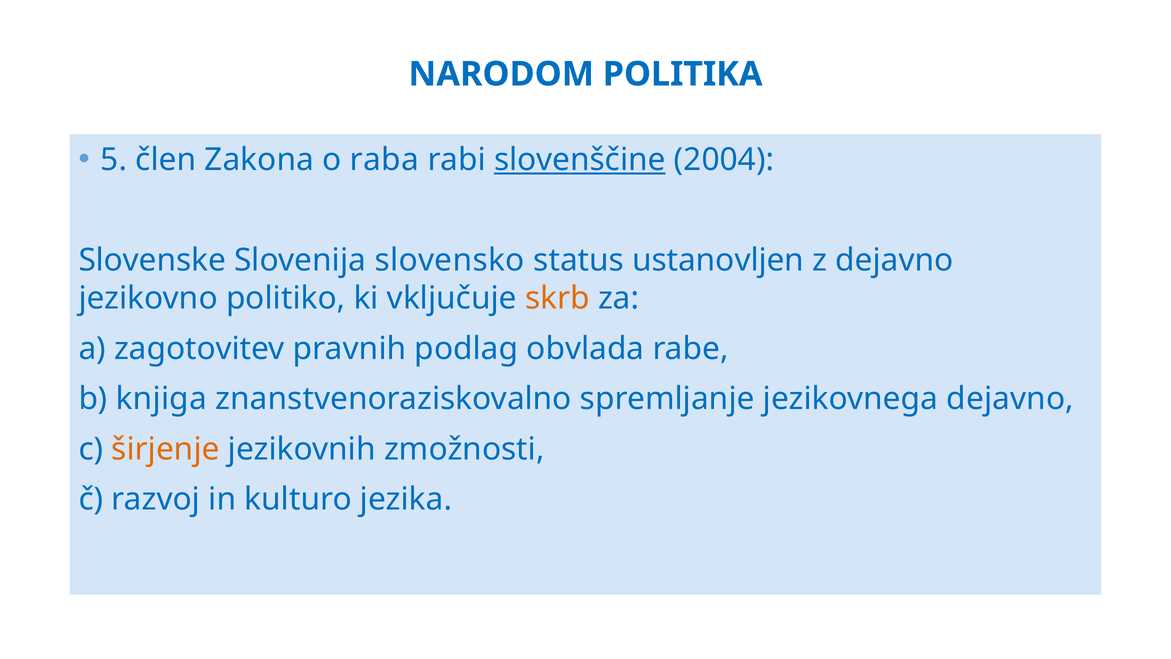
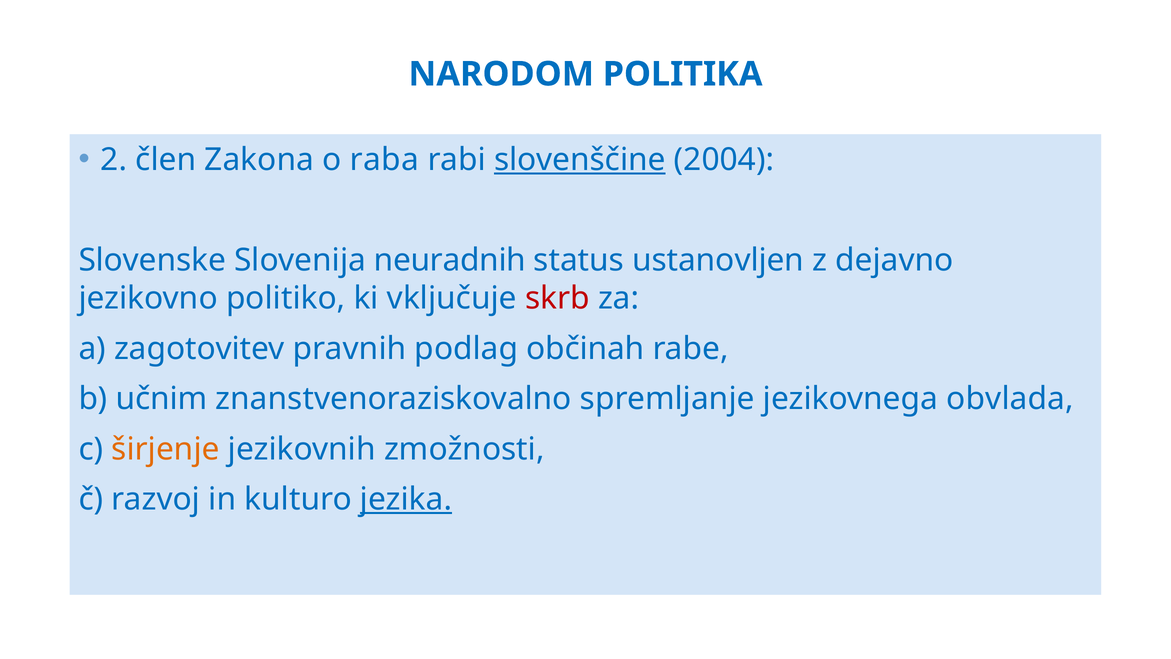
5: 5 -> 2
slovensko: slovensko -> neuradnih
skrb colour: orange -> red
obvlada: obvlada -> občinah
knjiga: knjiga -> učnim
jezikovnega dejavno: dejavno -> obvlada
jezika underline: none -> present
